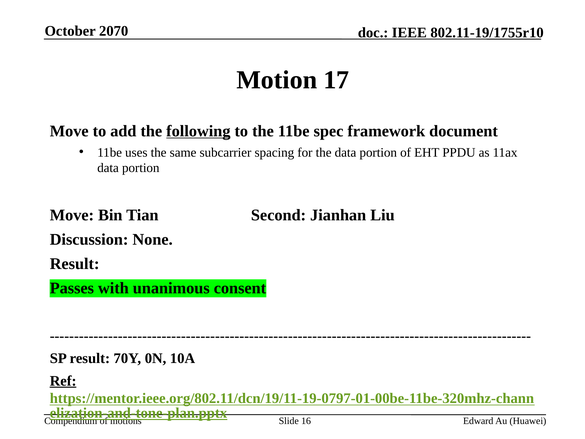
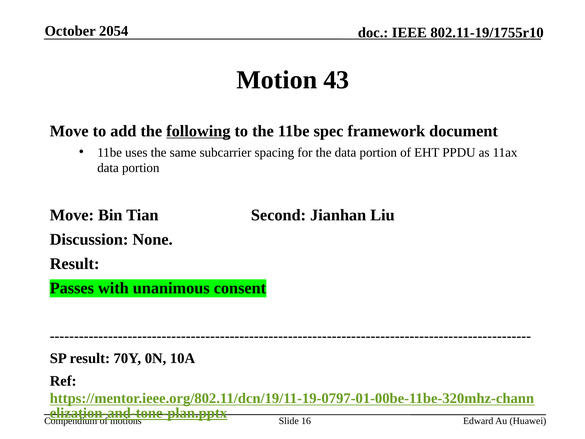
2070: 2070 -> 2054
17: 17 -> 43
Ref underline: present -> none
